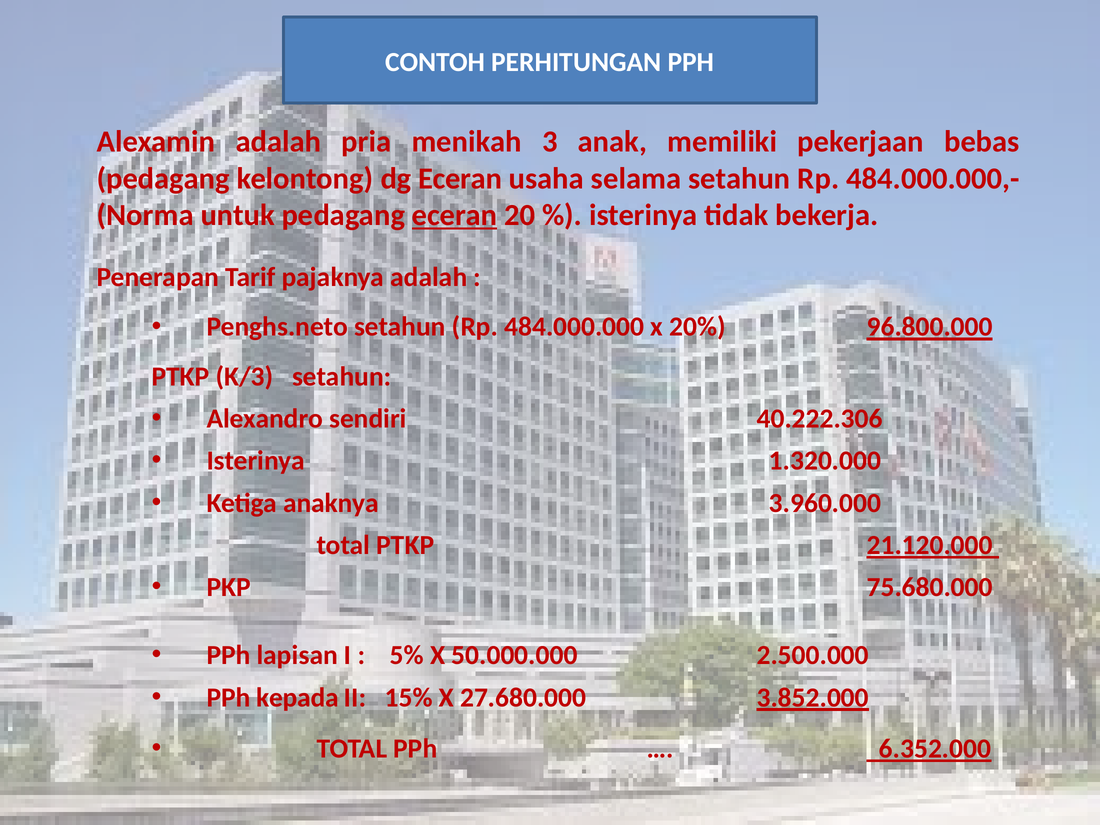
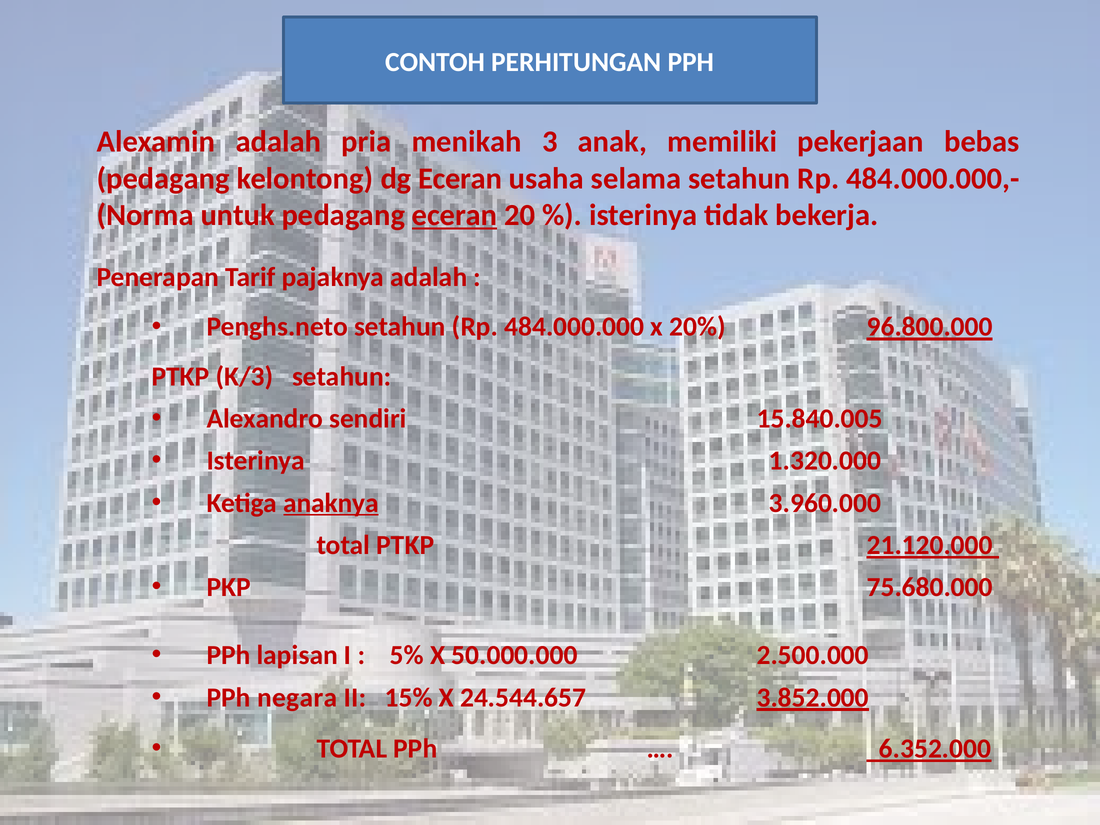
40.222.306: 40.222.306 -> 15.840.005
anaknya underline: none -> present
kepada: kepada -> negara
27.680.000: 27.680.000 -> 24.544.657
